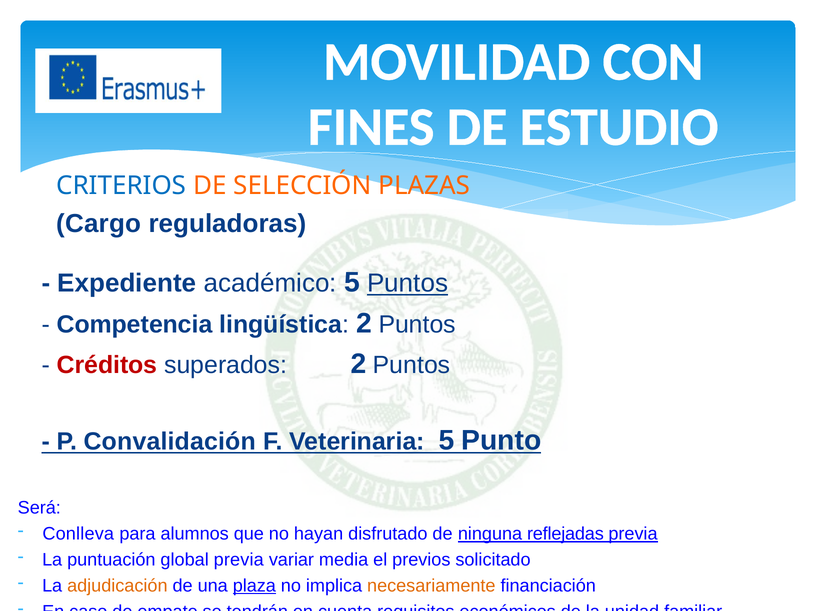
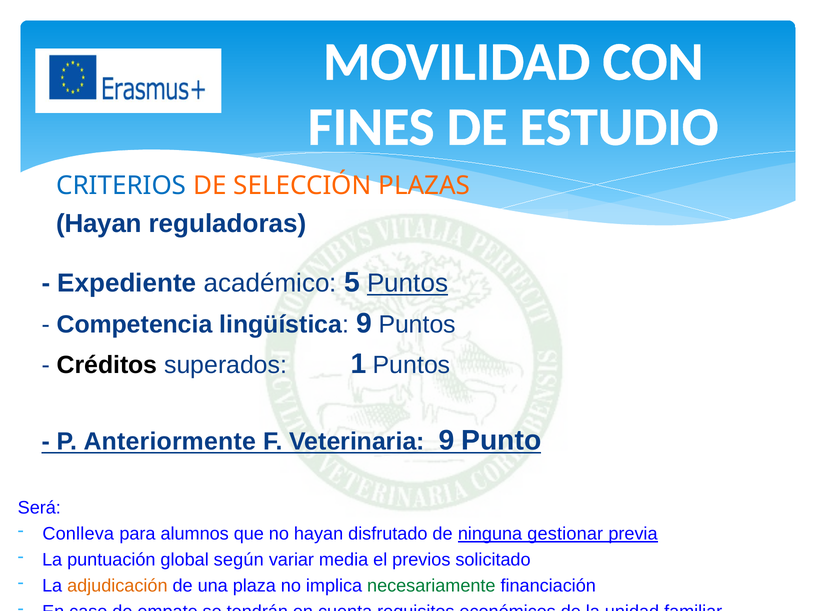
Cargo at (99, 224): Cargo -> Hayan
lingüística 2: 2 -> 9
Créditos colour: red -> black
superados 2: 2 -> 1
Convalidación: Convalidación -> Anteriormente
Veterinaria 5: 5 -> 9
reflejadas: reflejadas -> gestionar
global previa: previa -> según
plaza underline: present -> none
necesariamente colour: orange -> green
